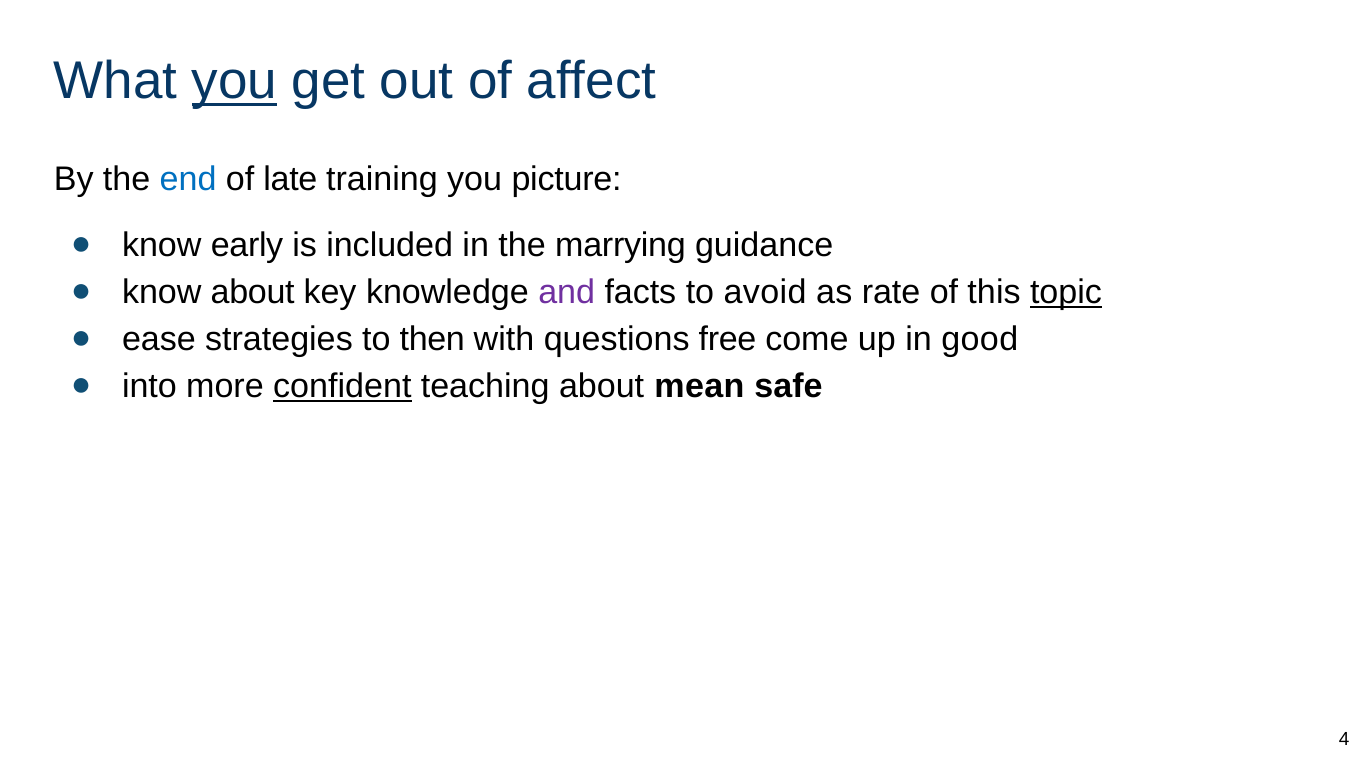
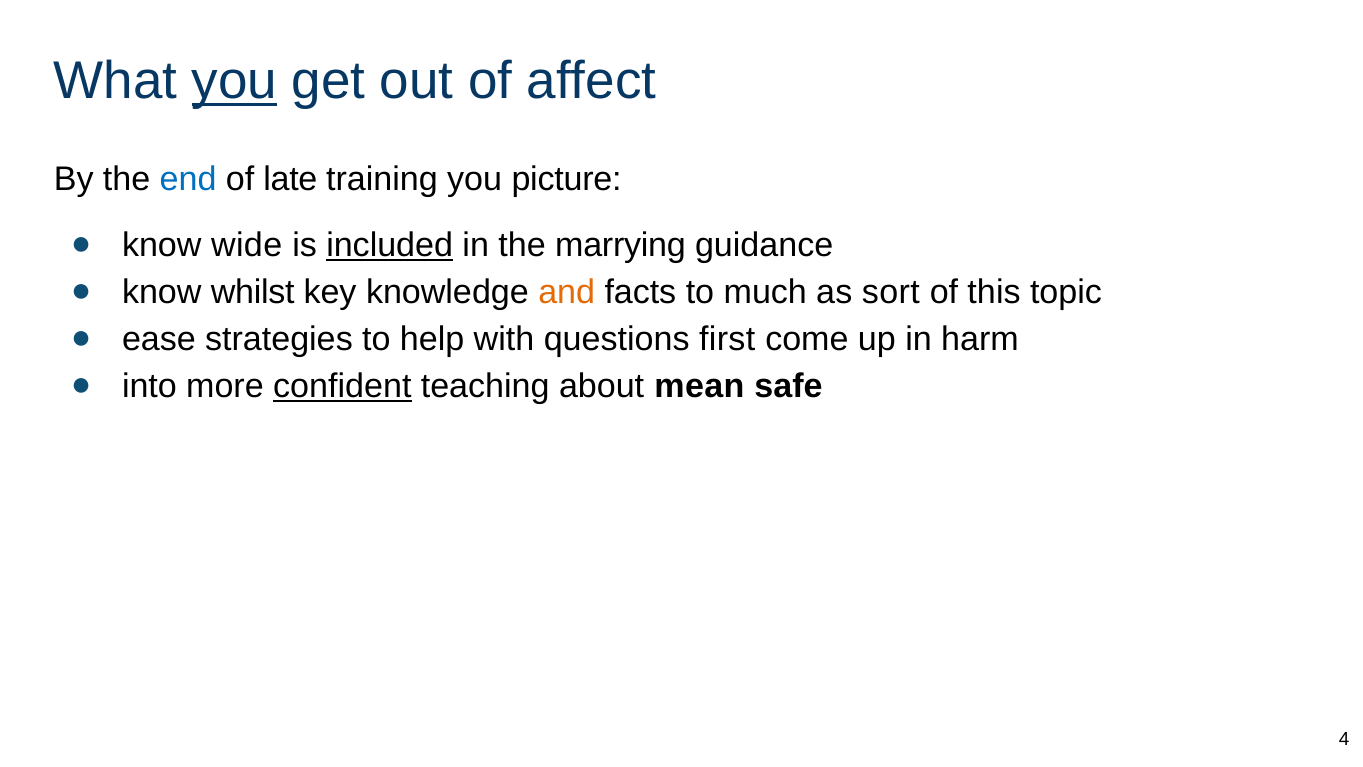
early: early -> wide
included underline: none -> present
know about: about -> whilst
and colour: purple -> orange
avoid: avoid -> much
rate: rate -> sort
topic underline: present -> none
then: then -> help
free: free -> first
good: good -> harm
